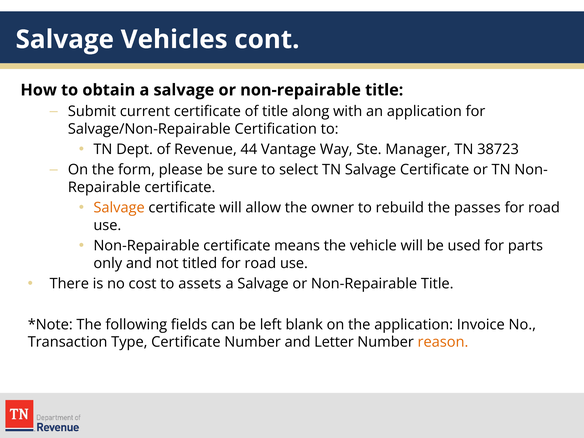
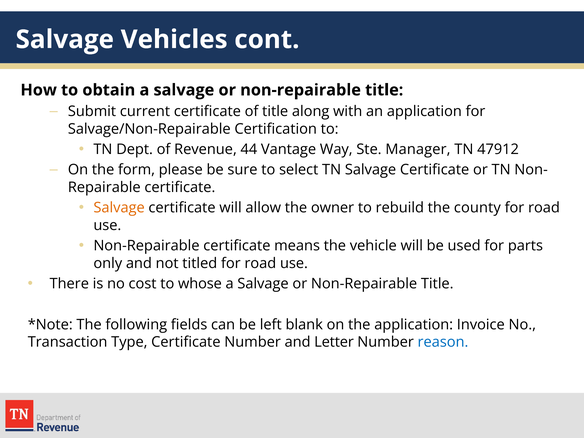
38723: 38723 -> 47912
passes: passes -> county
assets: assets -> whose
reason colour: orange -> blue
